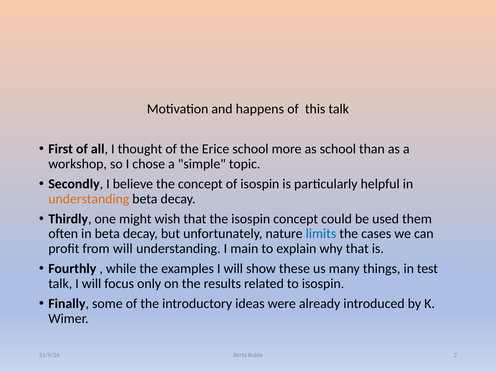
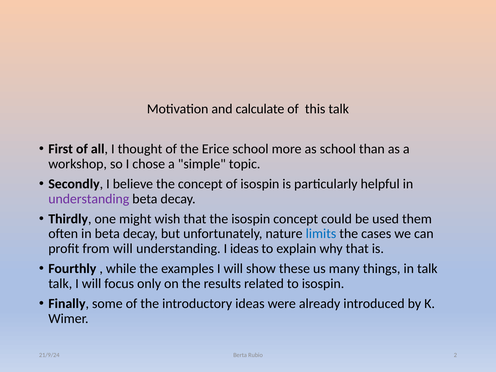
happens: happens -> calculate
understanding at (89, 199) colour: orange -> purple
I main: main -> ideas
in test: test -> talk
